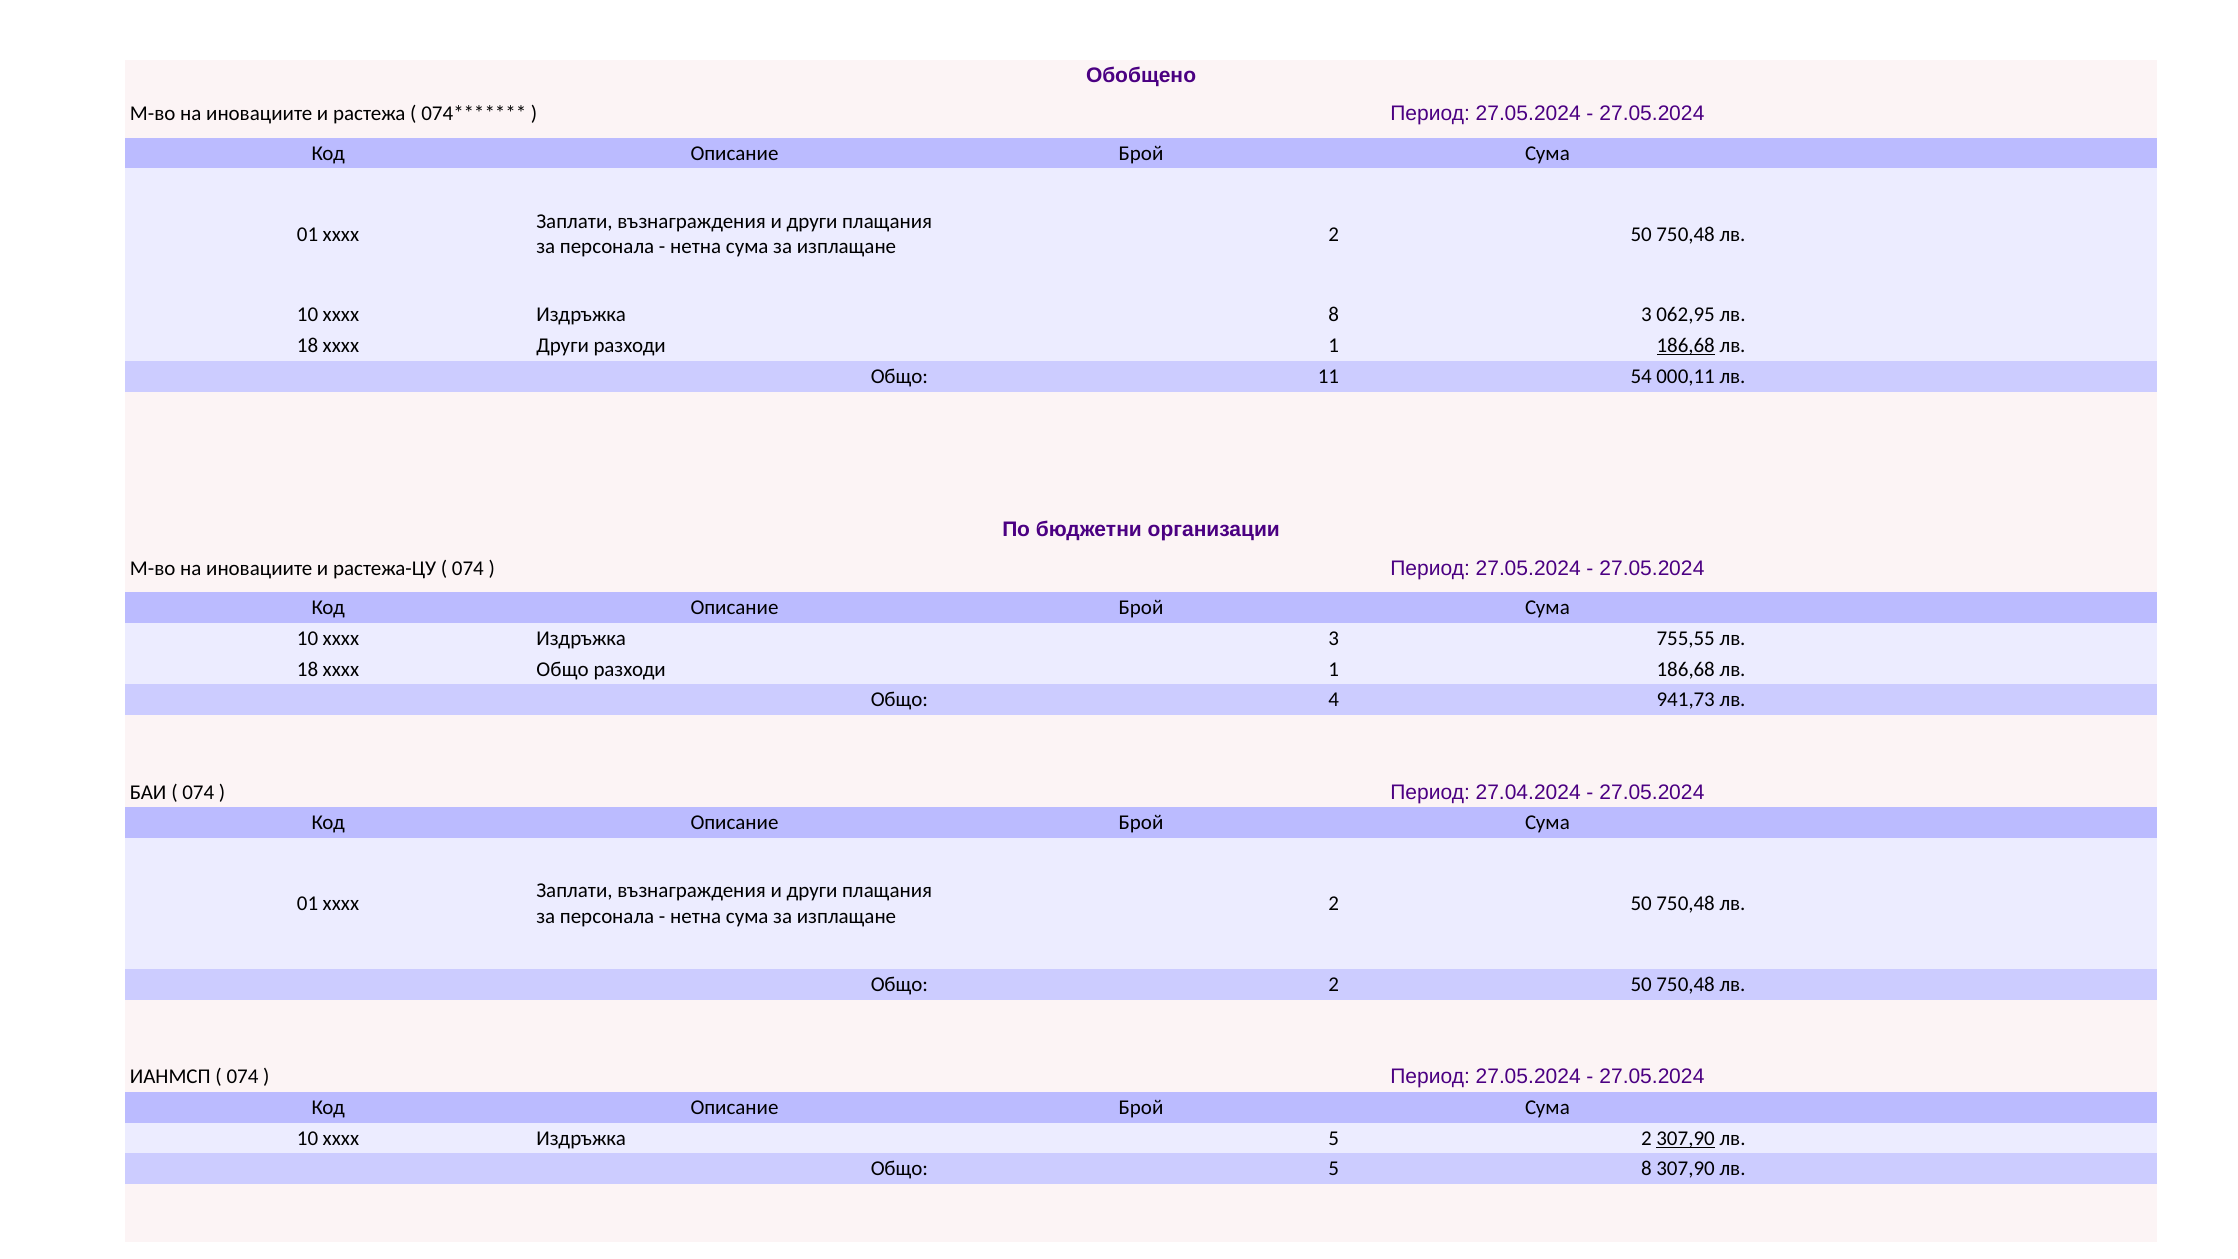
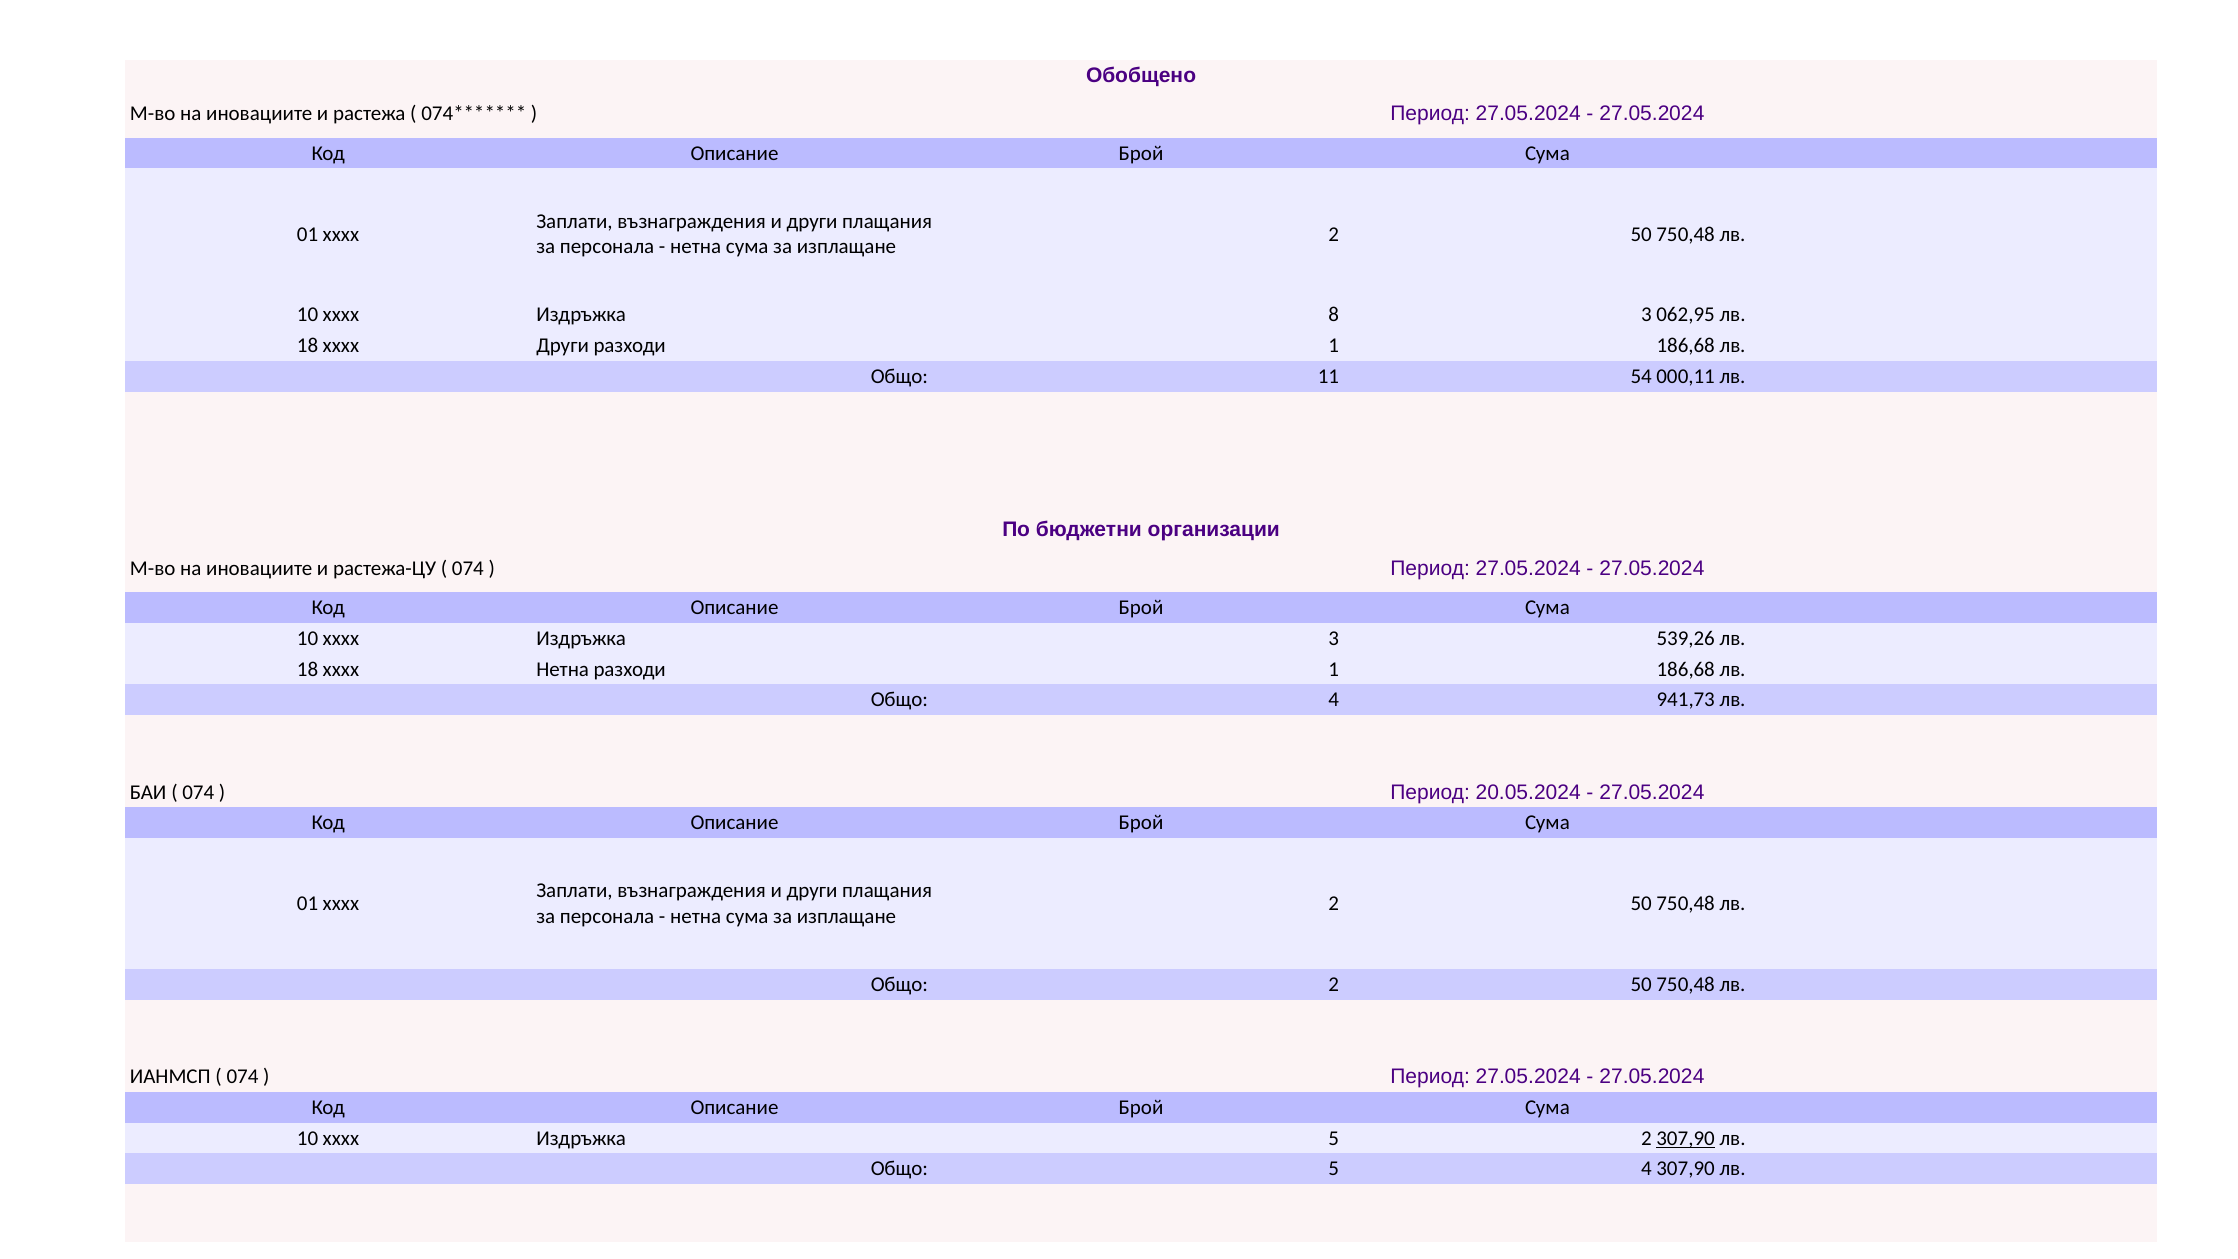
186,68 at (1686, 346) underline: present -> none
755,55: 755,55 -> 539,26
xxxx Общо: Общо -> Нетна
27.04.2024: 27.04.2024 -> 20.05.2024
5 8: 8 -> 4
